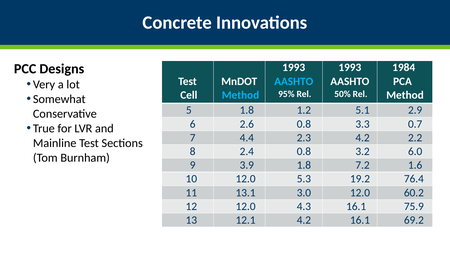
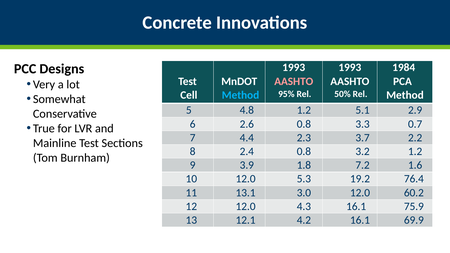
AASHTO at (294, 81) colour: light blue -> pink
5 1.8: 1.8 -> 4.8
2.3 4.2: 4.2 -> 3.7
3.2 6.0: 6.0 -> 1.2
69.2: 69.2 -> 69.9
